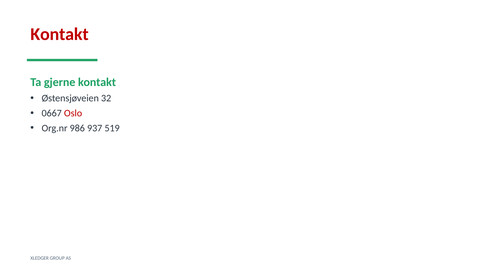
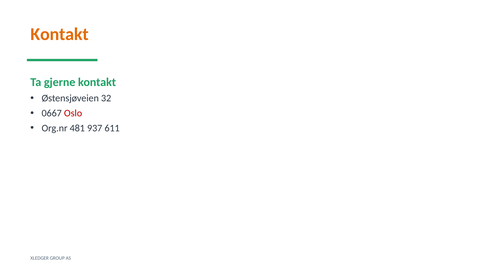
Kontakt at (60, 34) colour: red -> orange
986: 986 -> 481
519: 519 -> 611
